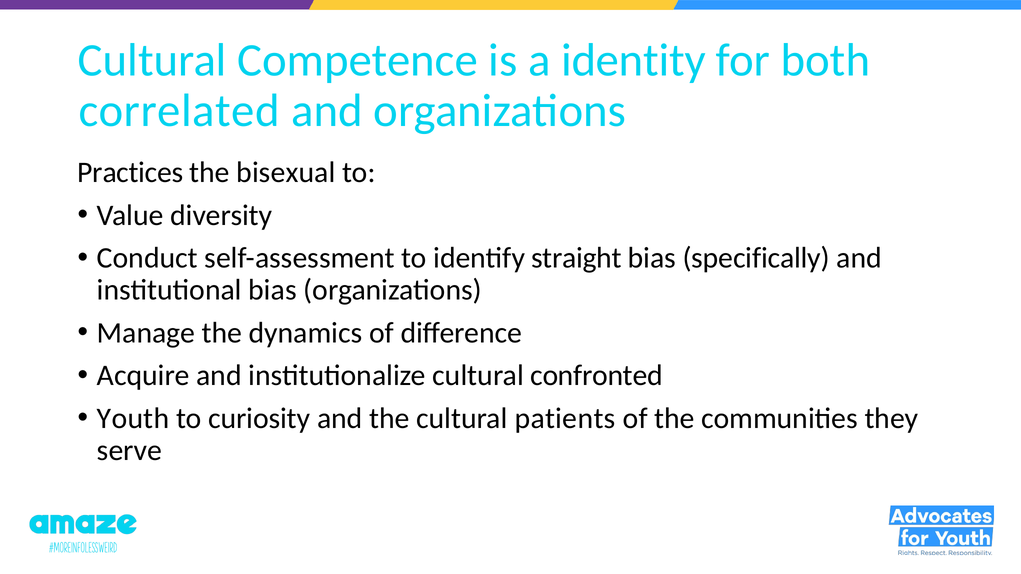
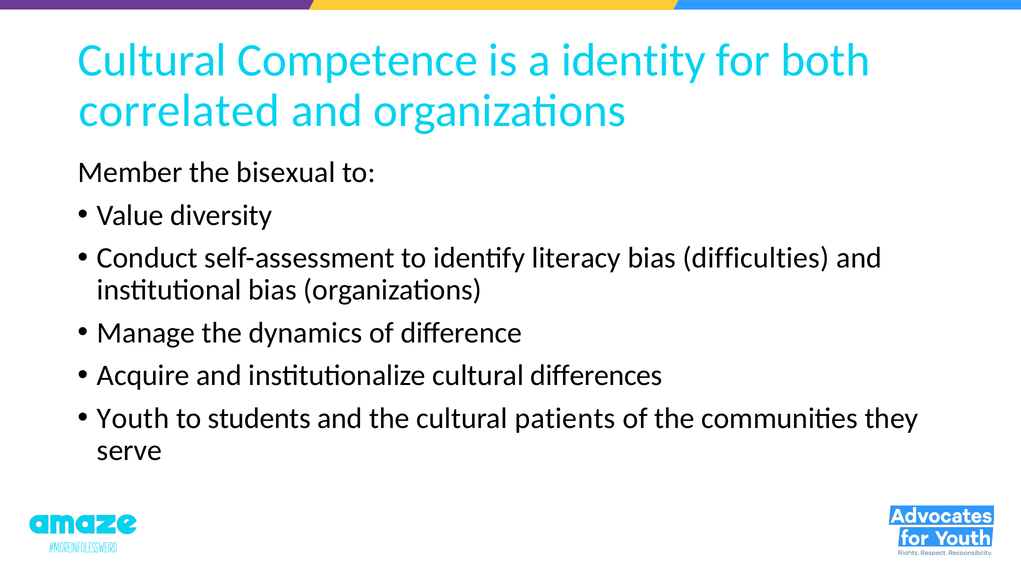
Practices: Practices -> Member
straight: straight -> literacy
specifically: specifically -> difficulties
confronted: confronted -> differences
curiosity: curiosity -> students
